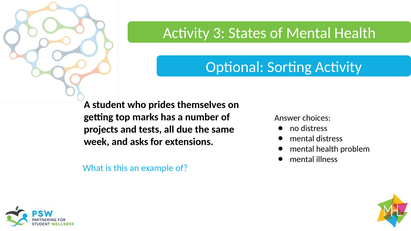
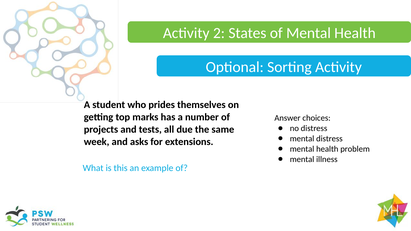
3: 3 -> 2
